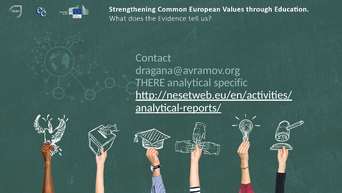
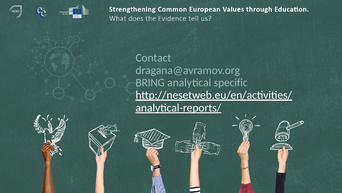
THERE: THERE -> BRING
